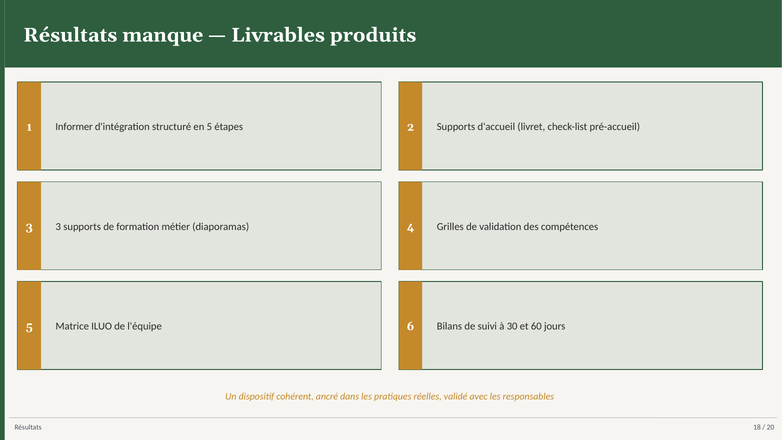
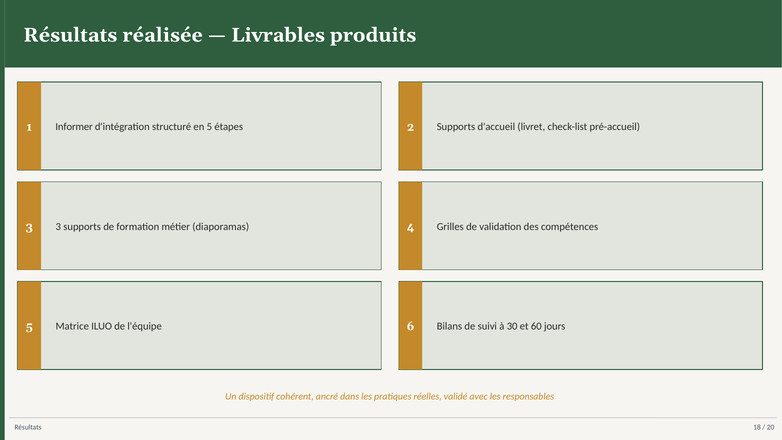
manque: manque -> réalisée
